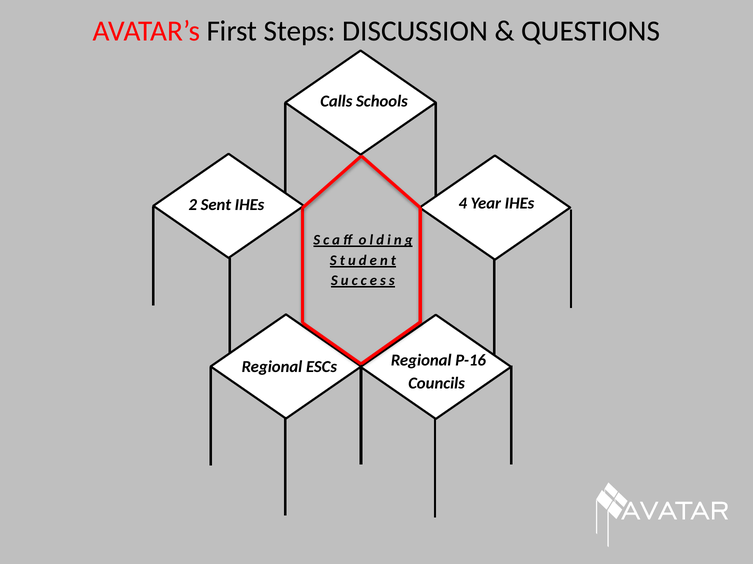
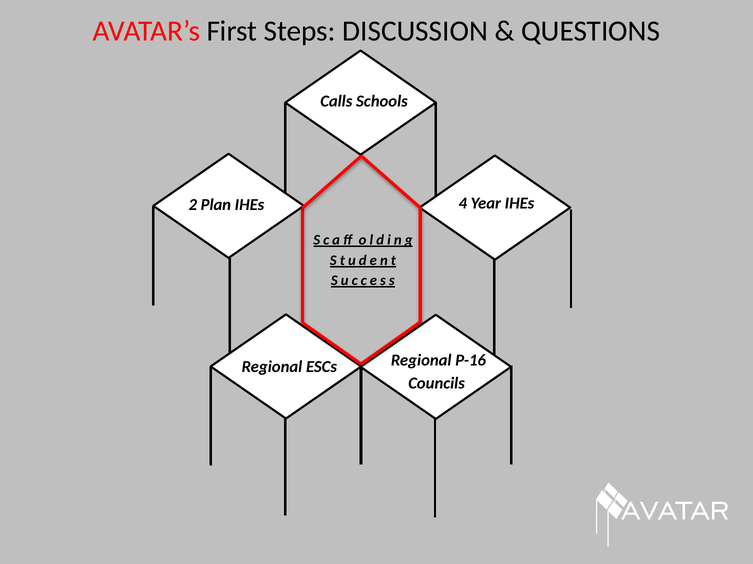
Sent: Sent -> Plan
